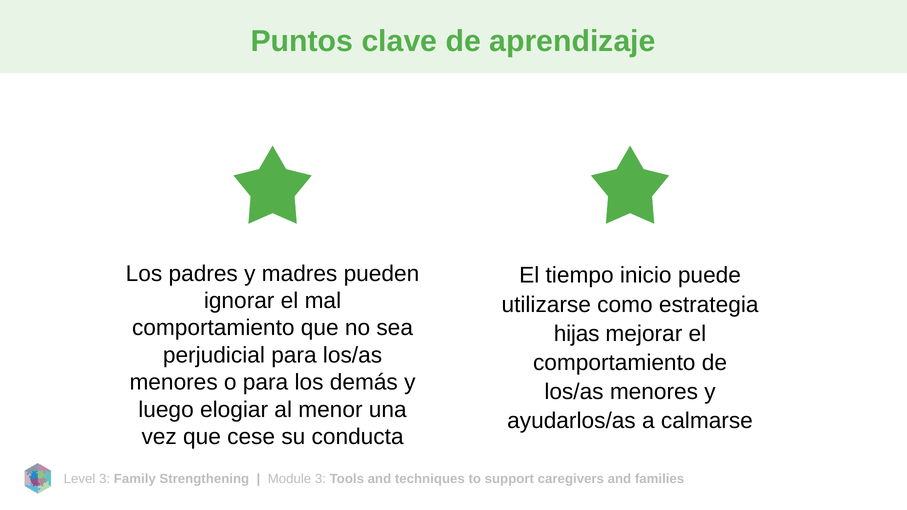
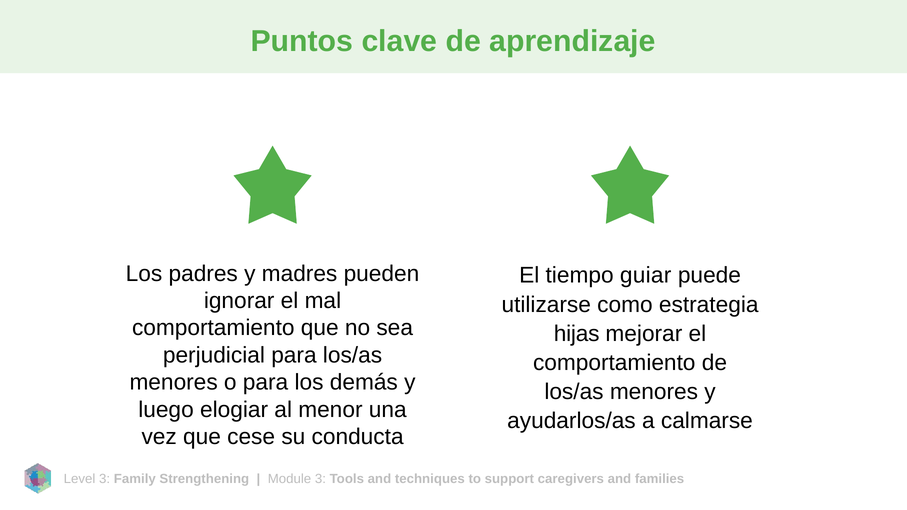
inicio: inicio -> guiar
